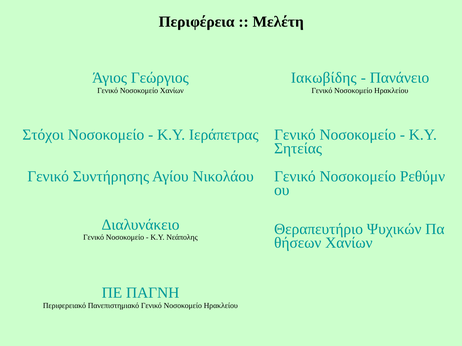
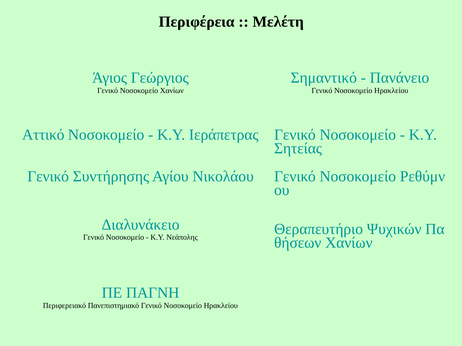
Ιακωβίδης: Ιακωβίδης -> Σημαντικό
Στόχοι: Στόχοι -> Αττικό
